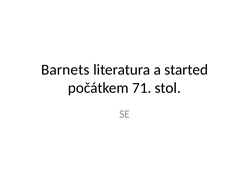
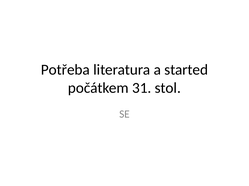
Barnets: Barnets -> Potřeba
71: 71 -> 31
